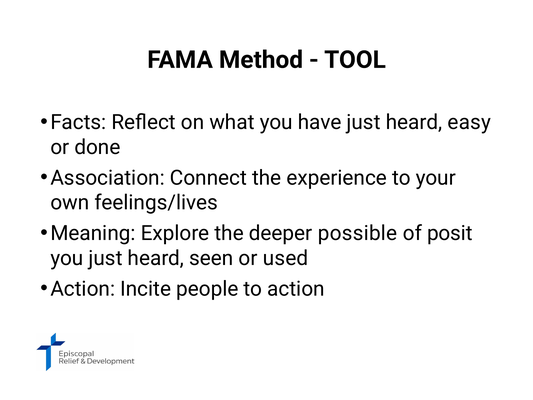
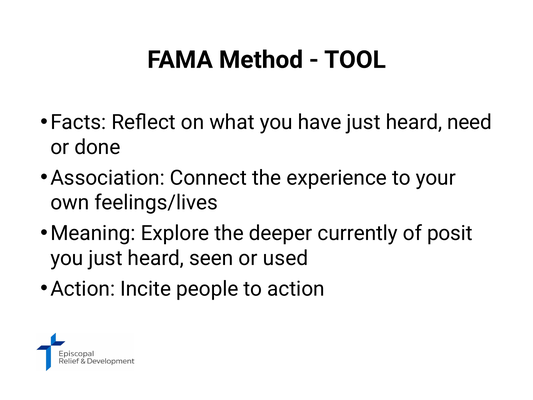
easy: easy -> need
possible: possible -> currently
